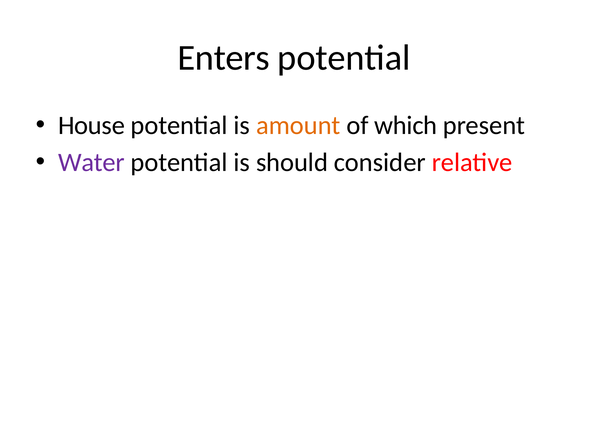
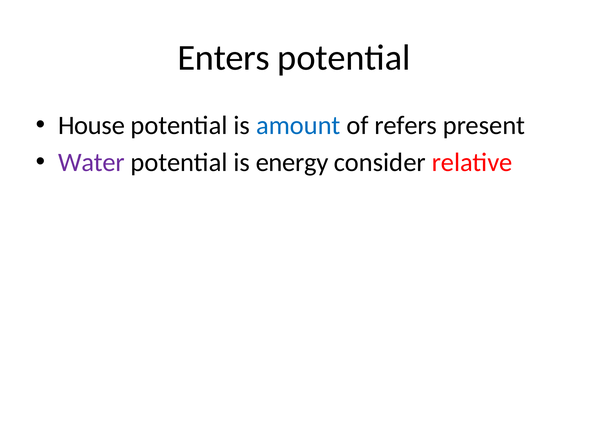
amount colour: orange -> blue
which: which -> refers
should: should -> energy
